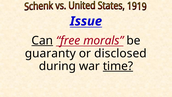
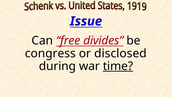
Can underline: present -> none
morals: morals -> divides
guaranty: guaranty -> congress
